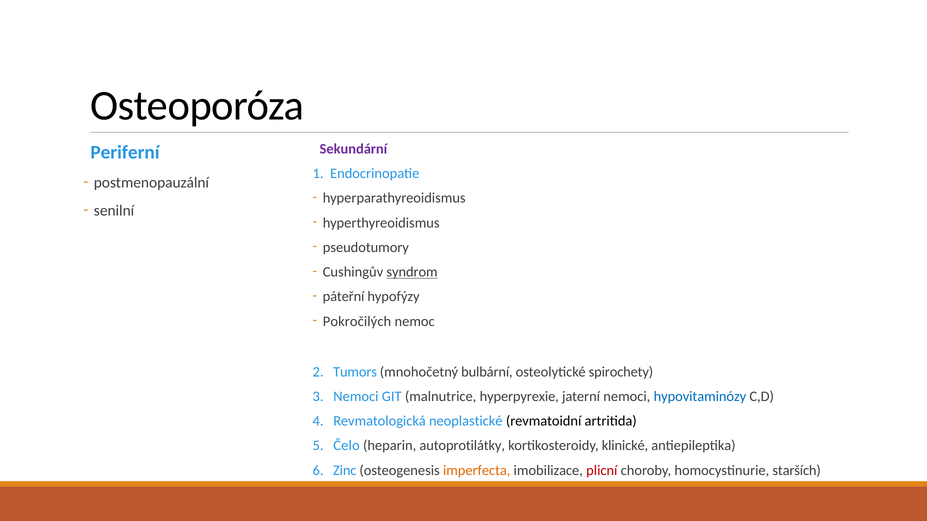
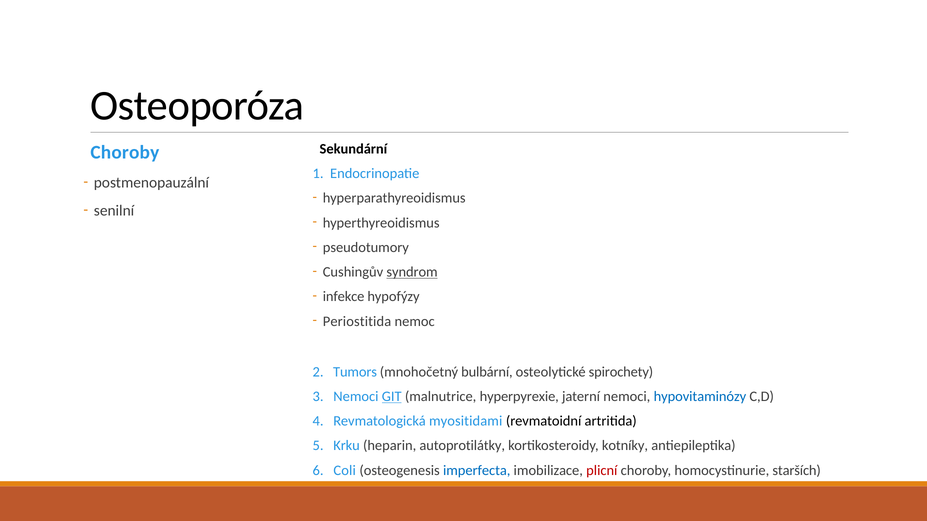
Sekundární colour: purple -> black
Periferní at (125, 152): Periferní -> Choroby
páteřní: páteřní -> infekce
Pokročilých: Pokročilých -> Periostitida
GIT underline: none -> present
neoplastické: neoplastické -> myositidami
Čelo: Čelo -> Krku
klinické: klinické -> kotníky
Zinc: Zinc -> Coli
imperfecta colour: orange -> blue
